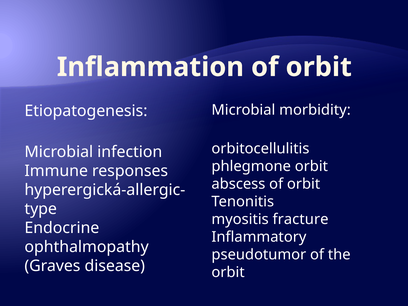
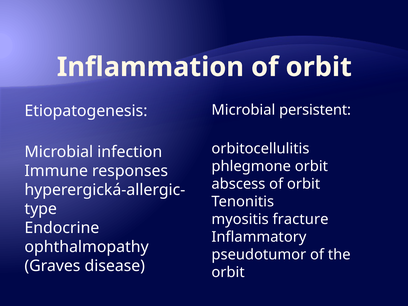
morbidity: morbidity -> persistent
